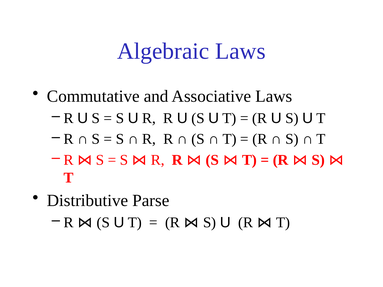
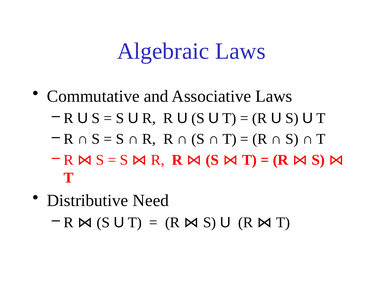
Parse: Parse -> Need
